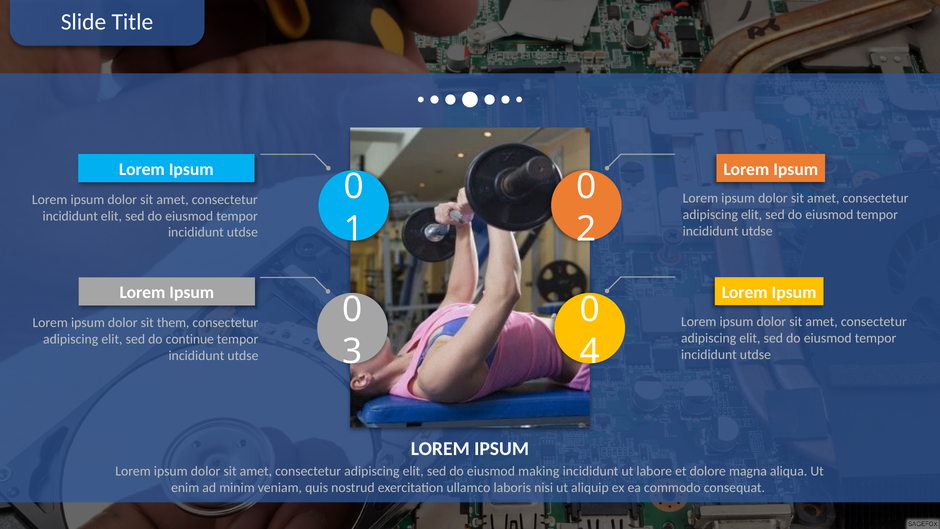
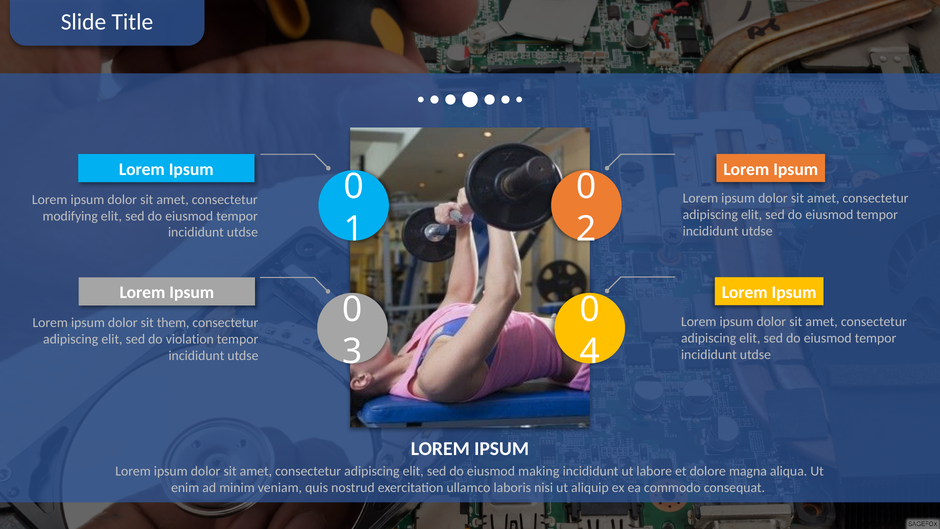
incididunt at (70, 216): incididunt -> modifying
continue: continue -> violation
